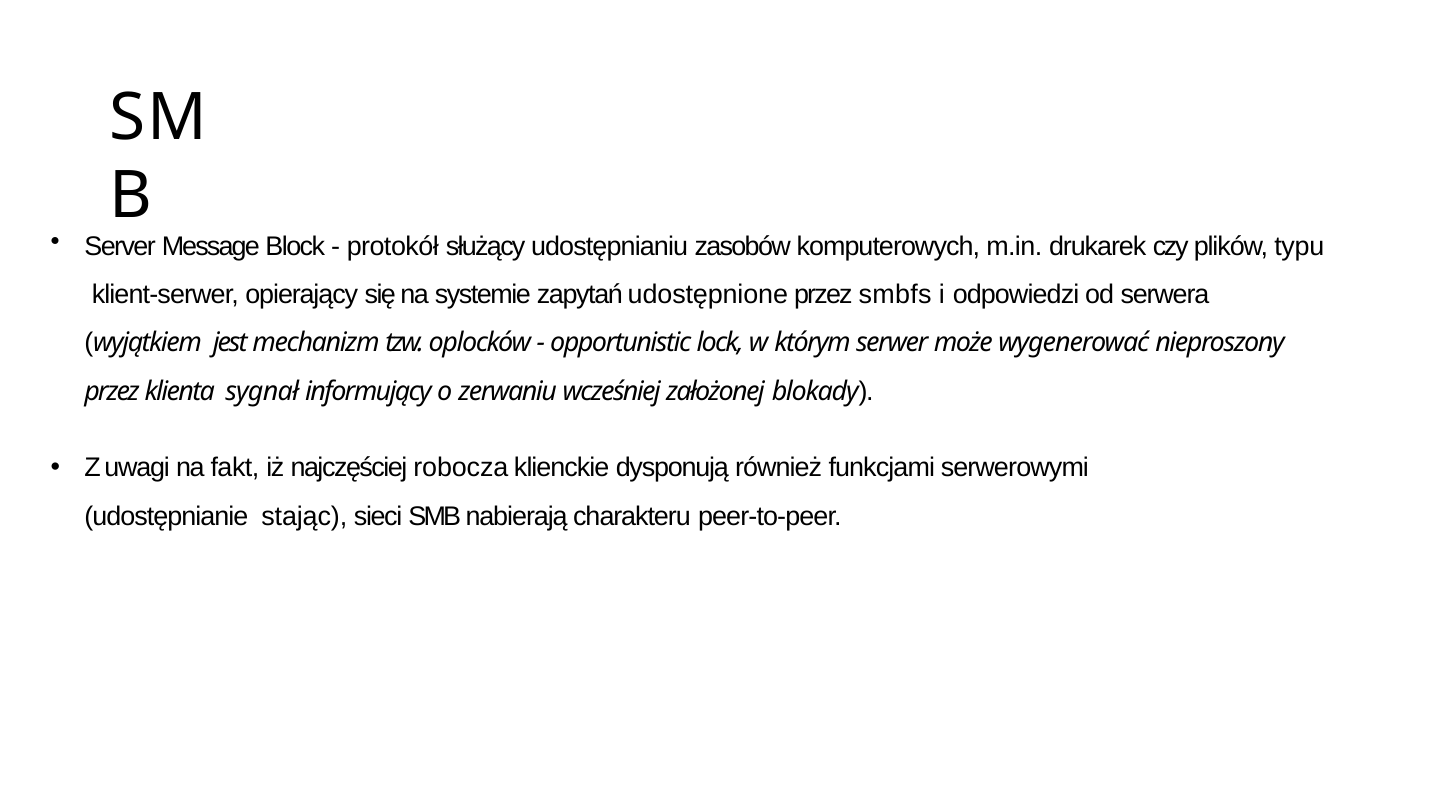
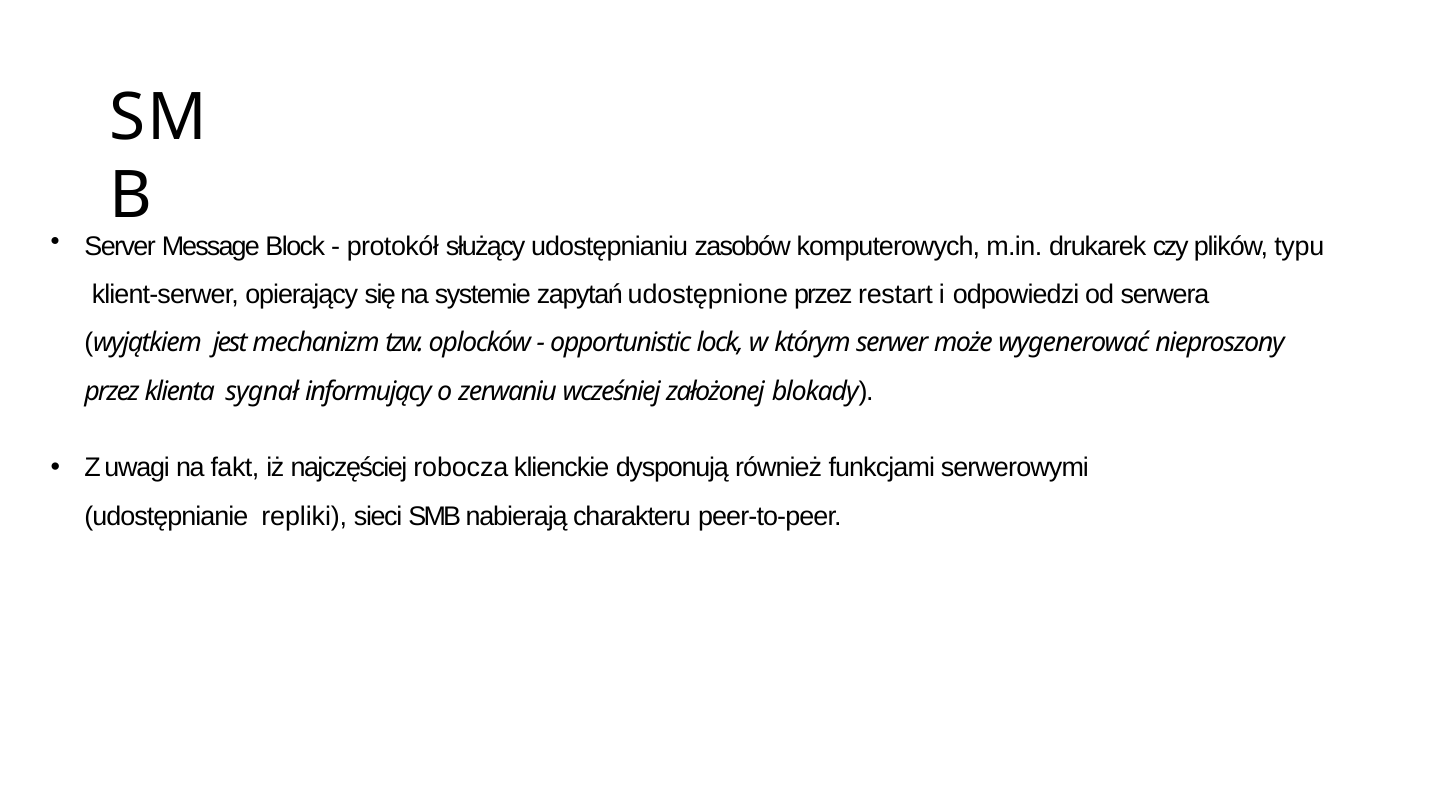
smbfs: smbfs -> restart
stając: stając -> repliki
